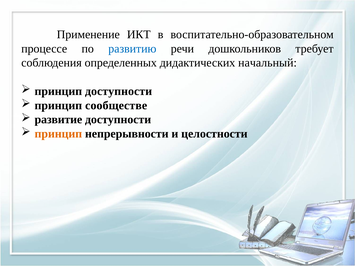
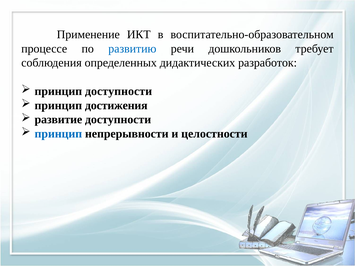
начальный: начальный -> разработок
сообществе: сообществе -> достижения
принцип at (58, 134) colour: orange -> blue
